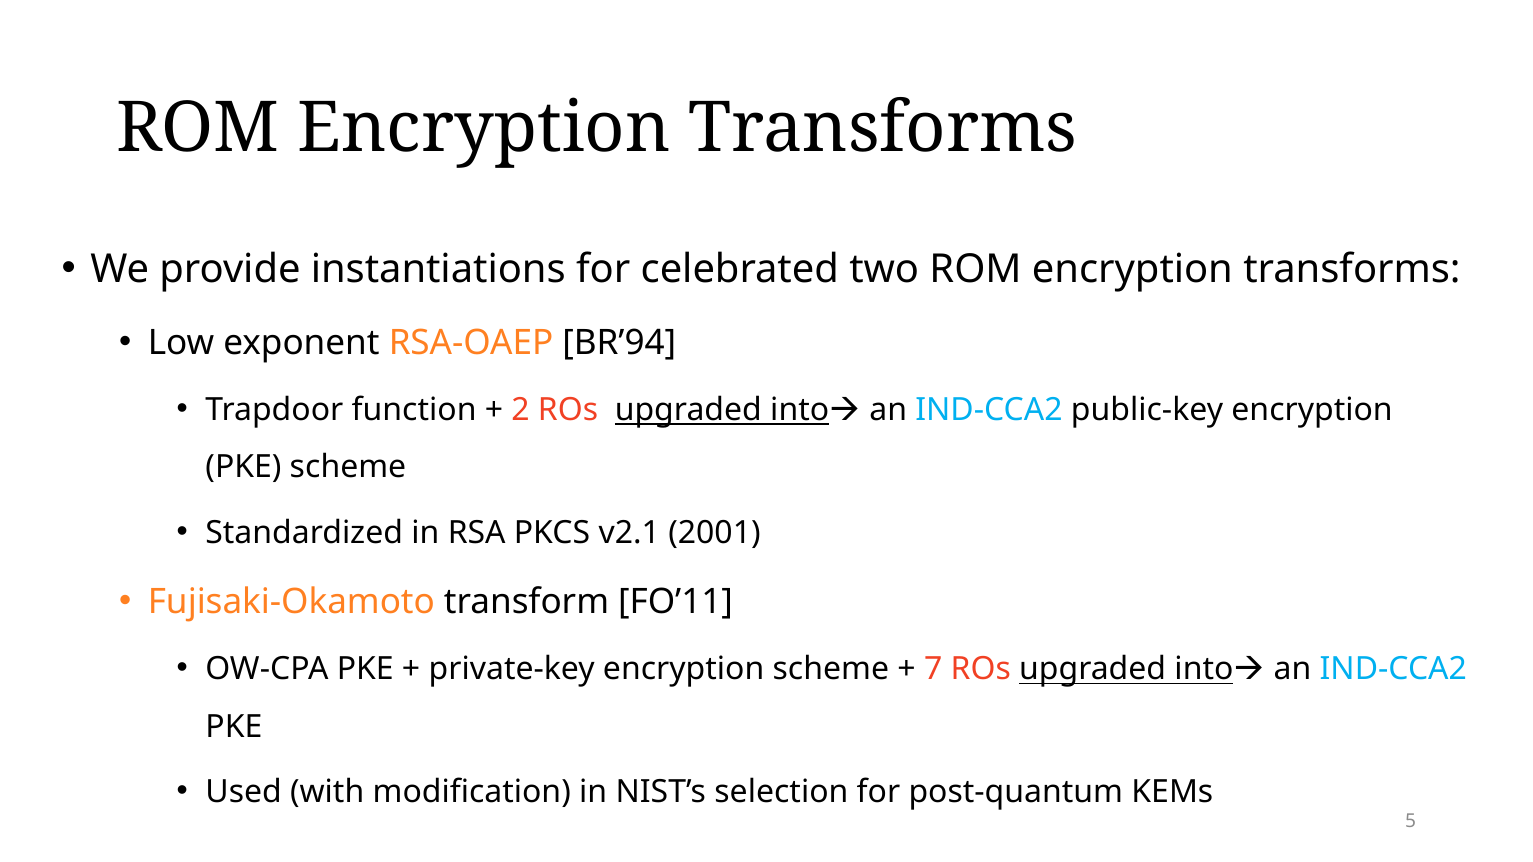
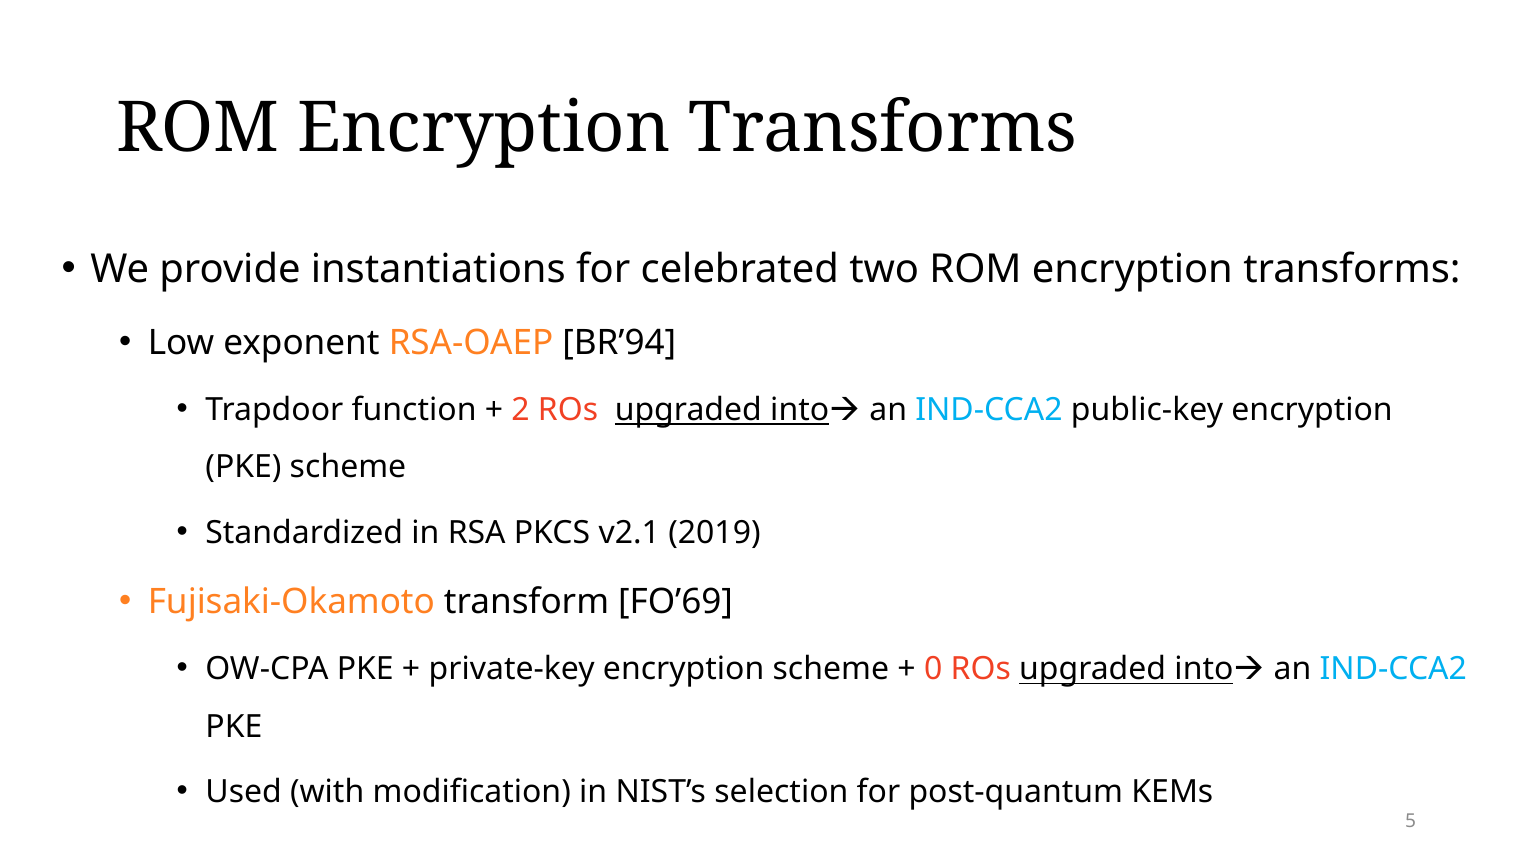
2001: 2001 -> 2019
FO’11: FO’11 -> FO’69
7: 7 -> 0
